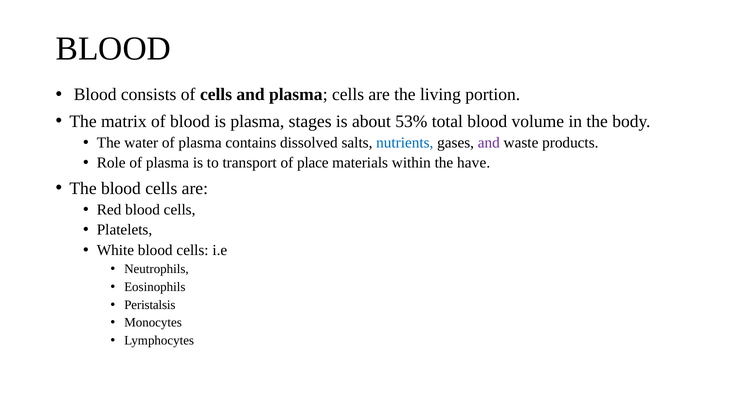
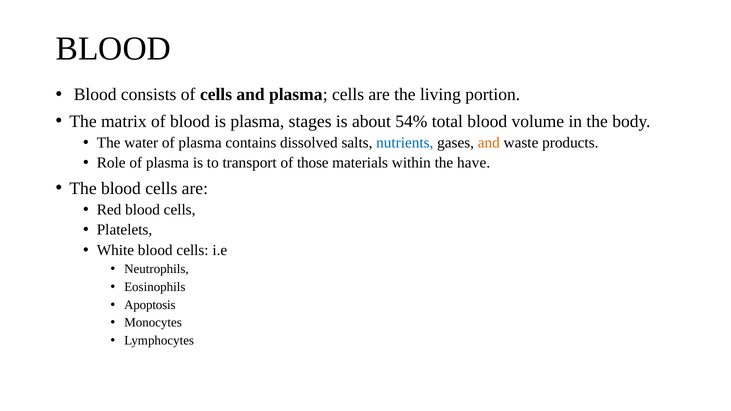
53%: 53% -> 54%
and at (489, 143) colour: purple -> orange
place: place -> those
Peristalsis: Peristalsis -> Apoptosis
